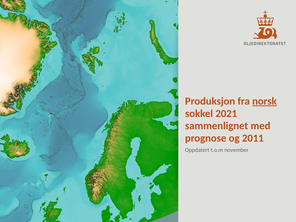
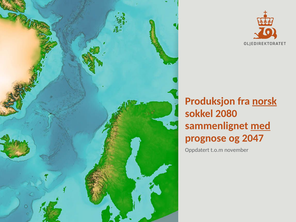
2021: 2021 -> 2080
med underline: none -> present
2011: 2011 -> 2047
